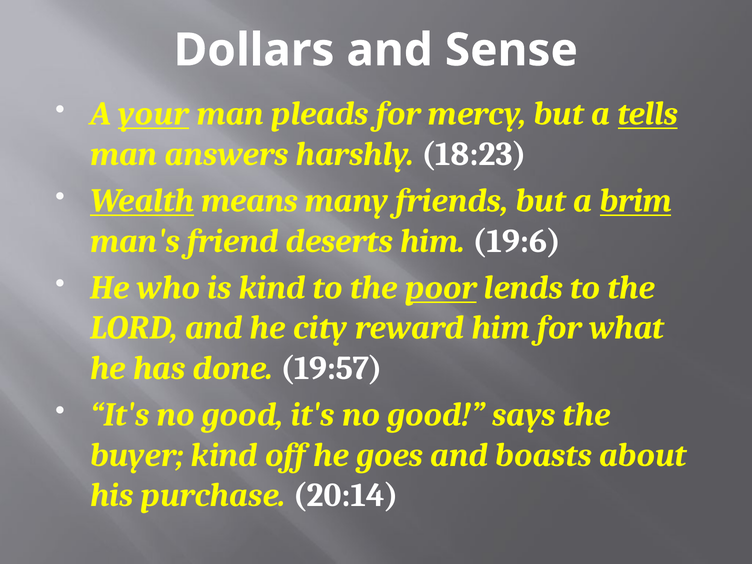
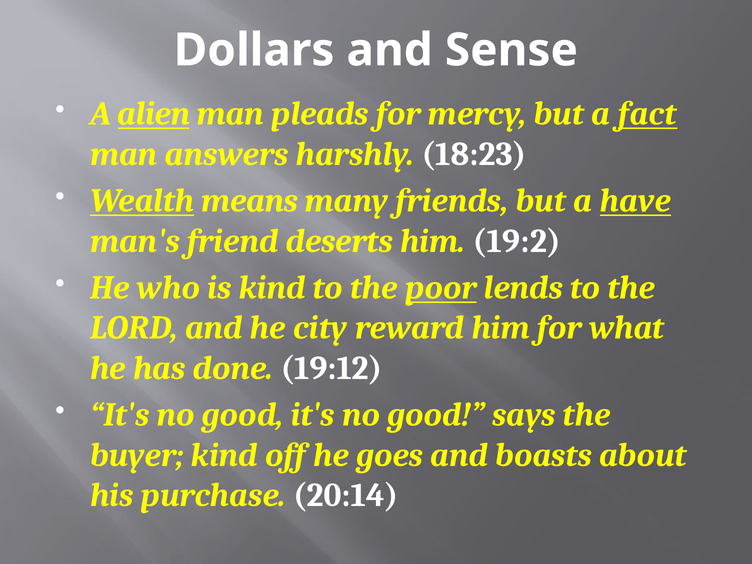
your: your -> alien
tells: tells -> fact
brim: brim -> have
19:6: 19:6 -> 19:2
19:57: 19:57 -> 19:12
